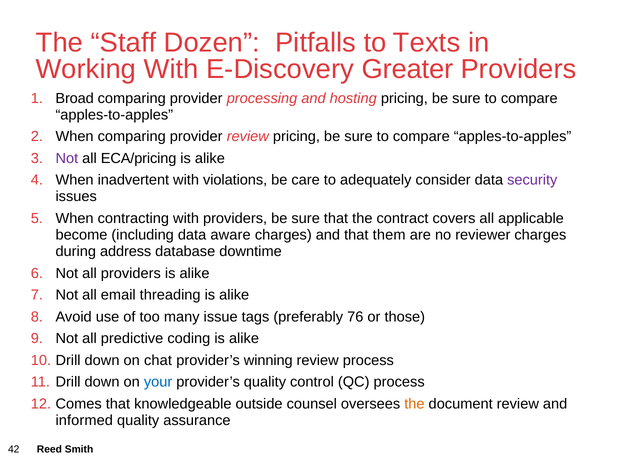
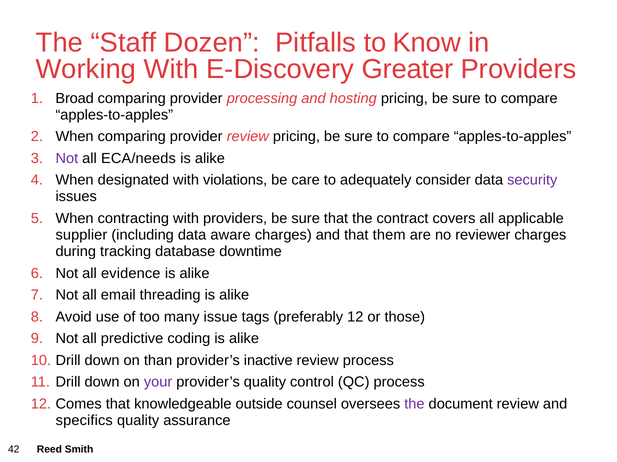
Texts: Texts -> Know
ECA/pricing: ECA/pricing -> ECA/needs
inadvertent: inadvertent -> designated
become: become -> supplier
address: address -> tracking
all providers: providers -> evidence
preferably 76: 76 -> 12
chat: chat -> than
winning: winning -> inactive
your colour: blue -> purple
the at (414, 404) colour: orange -> purple
informed: informed -> specifics
